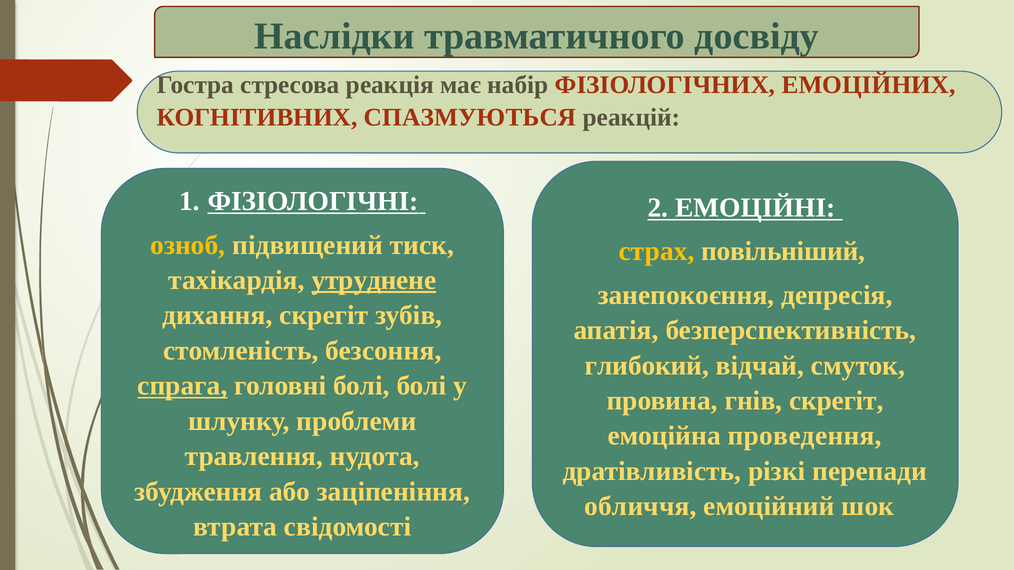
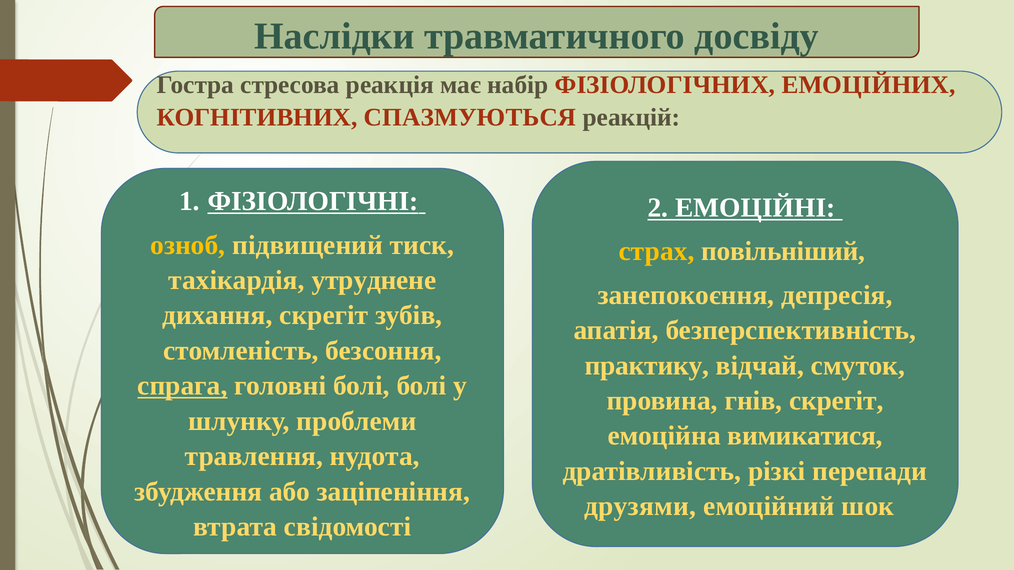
утруднене underline: present -> none
глибокий: глибокий -> практику
проведення: проведення -> вимикатися
обличчя: обличчя -> друзями
